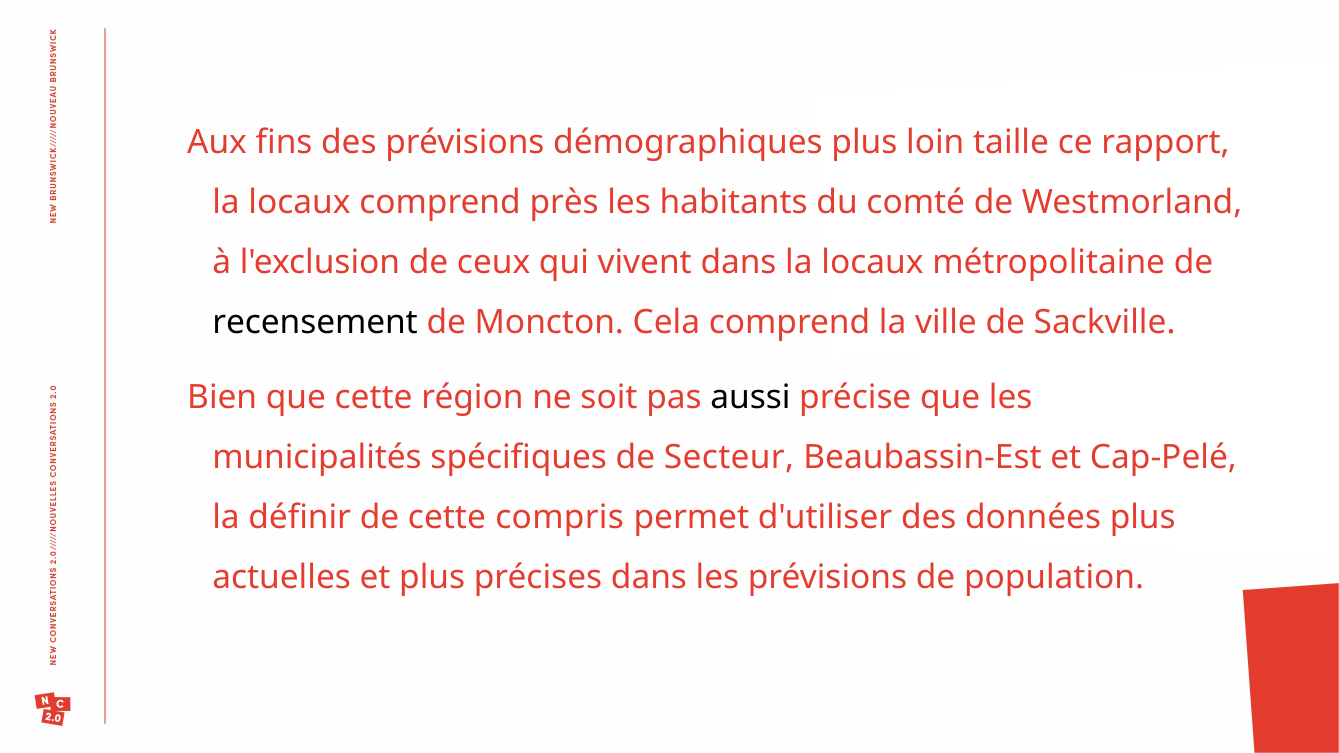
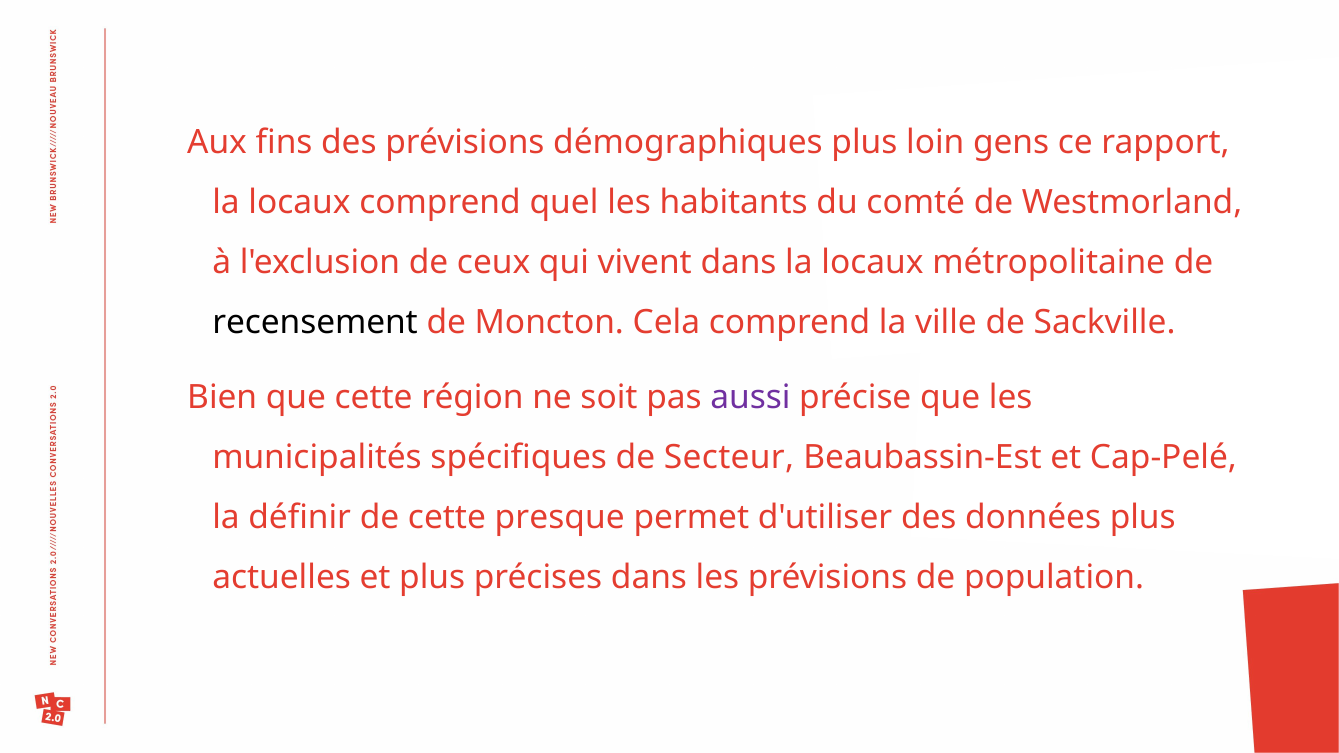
taille: taille -> gens
près: près -> quel
aussi colour: black -> purple
compris: compris -> presque
